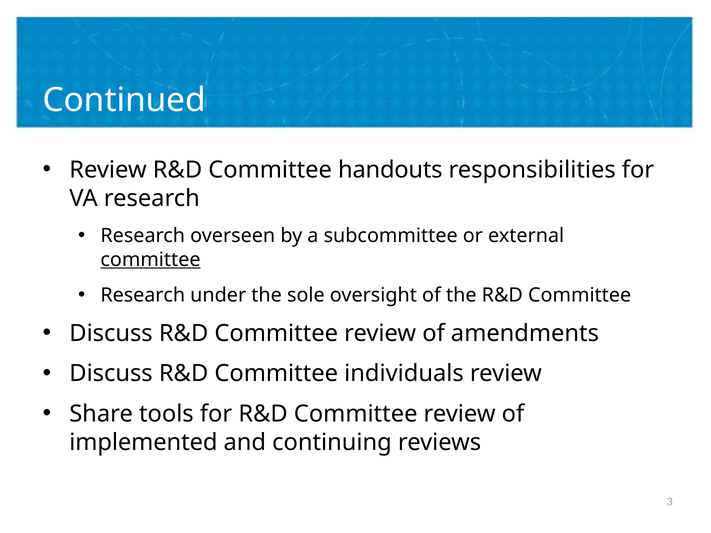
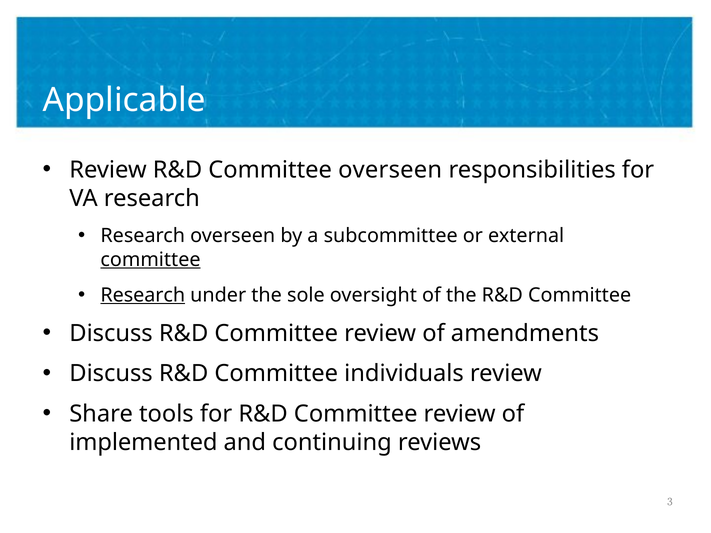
Continued: Continued -> Applicable
Committee handouts: handouts -> overseen
Research at (143, 295) underline: none -> present
